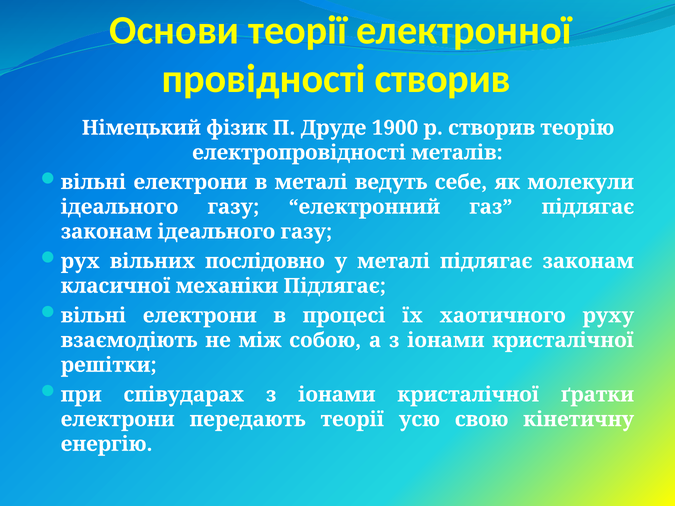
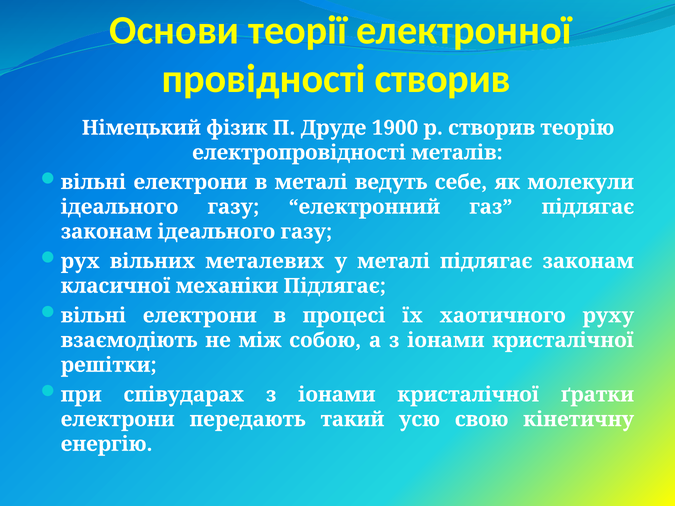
послідовно: послідовно -> металевих
передають теорії: теорії -> такий
